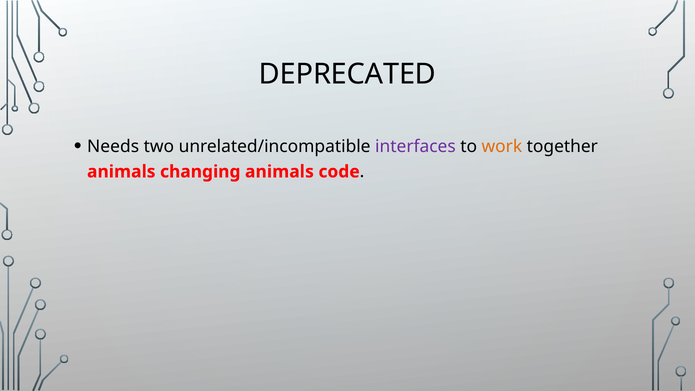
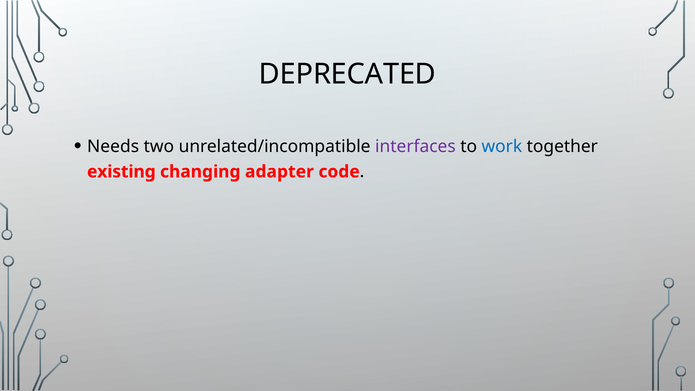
work colour: orange -> blue
animals at (121, 172): animals -> existing
changing animals: animals -> adapter
